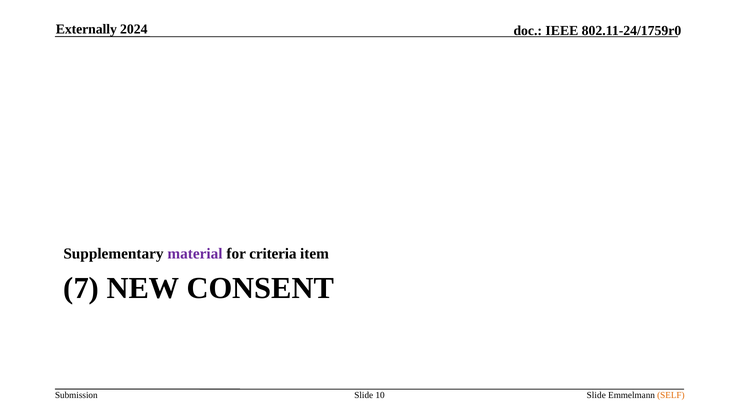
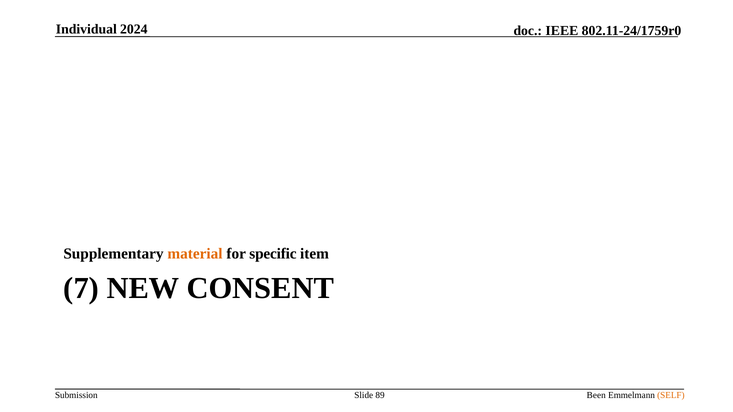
Externally: Externally -> Individual
material colour: purple -> orange
criteria: criteria -> specific
10: 10 -> 89
Slide at (596, 395): Slide -> Been
